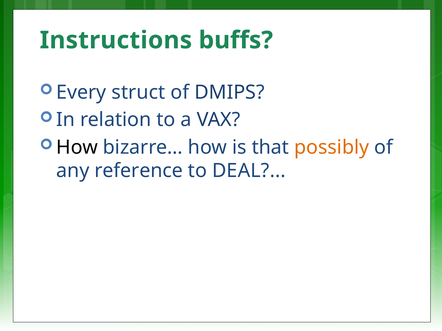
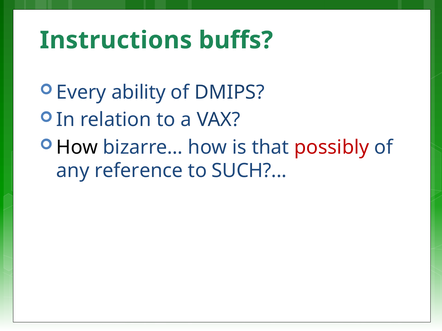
struct: struct -> ability
possibly colour: orange -> red
DEAL: DEAL -> SUCH
